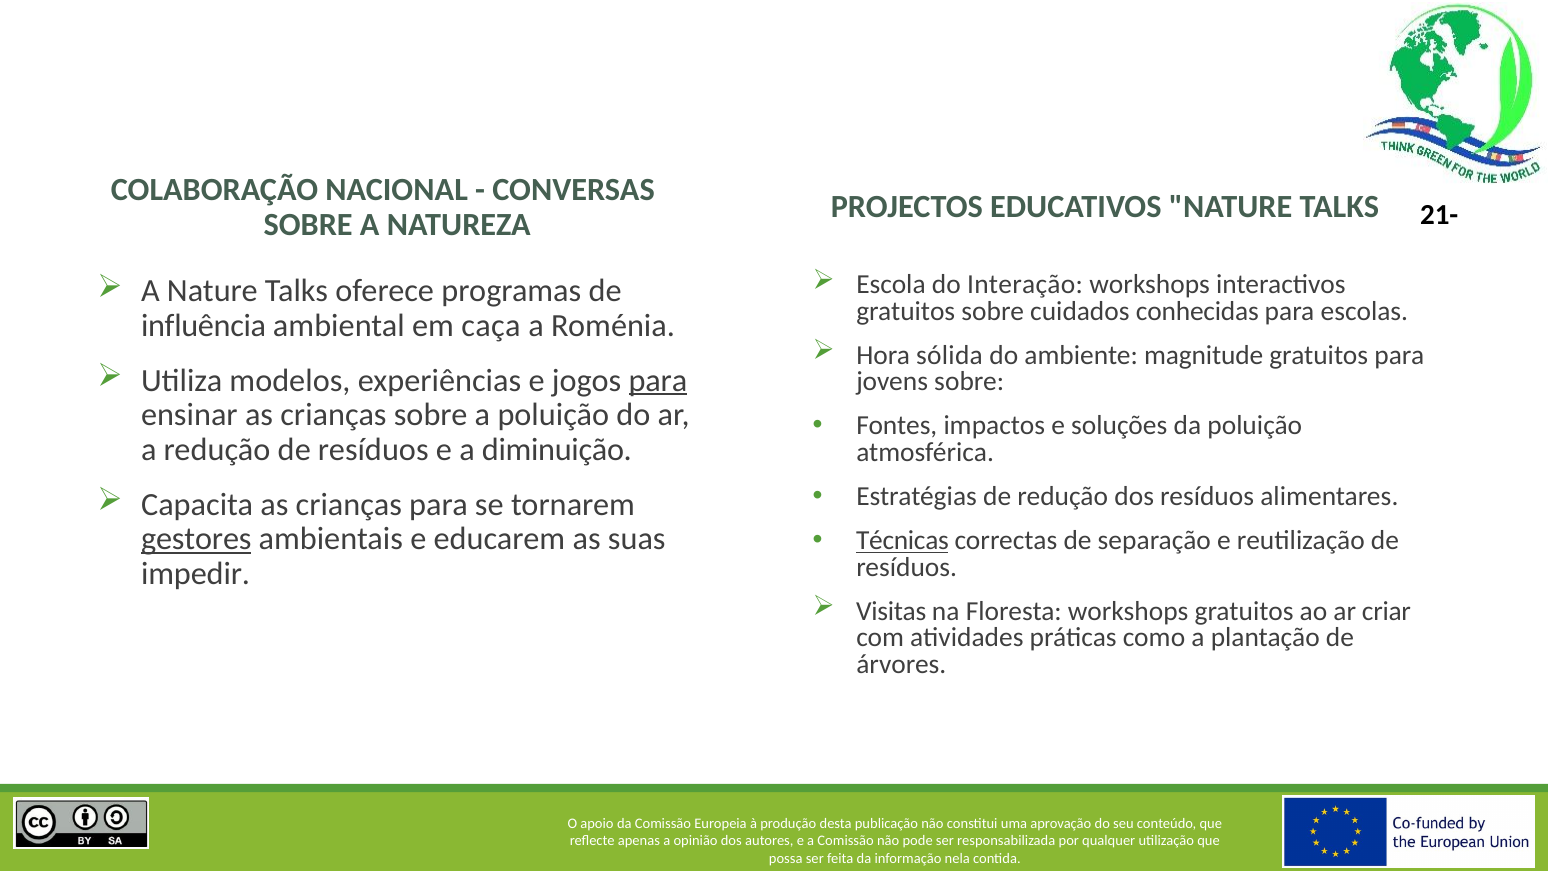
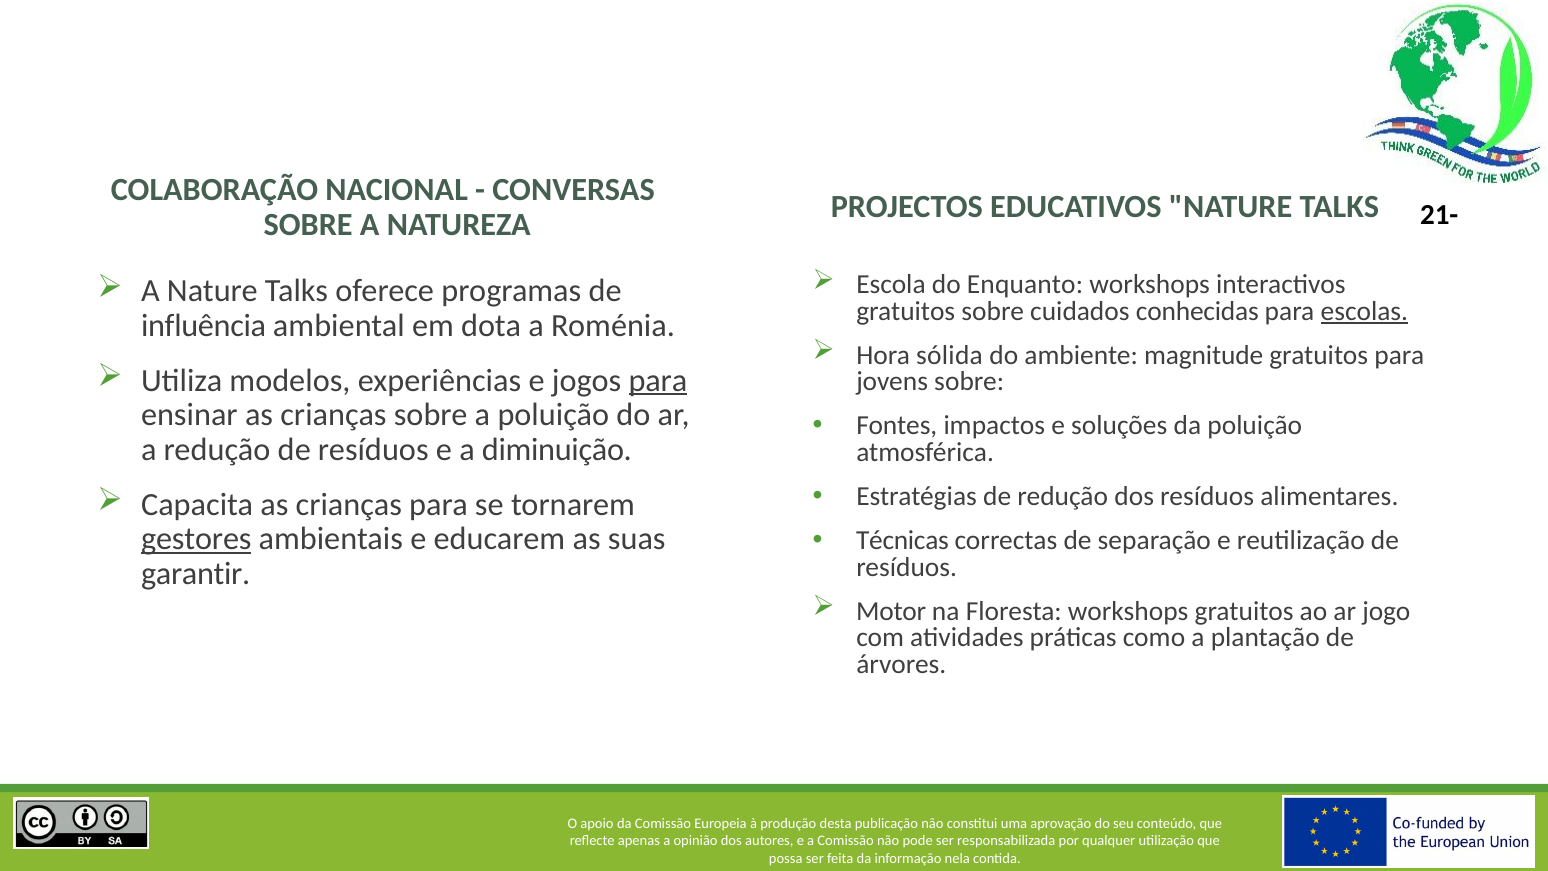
Interação: Interação -> Enquanto
escolas underline: none -> present
caça: caça -> dota
Técnicas underline: present -> none
impedir: impedir -> garantir
Visitas: Visitas -> Motor
criar: criar -> jogo
